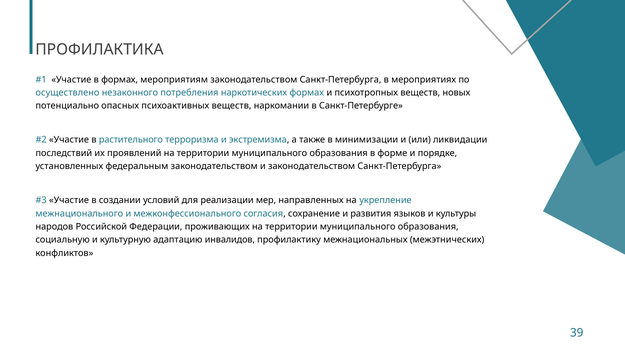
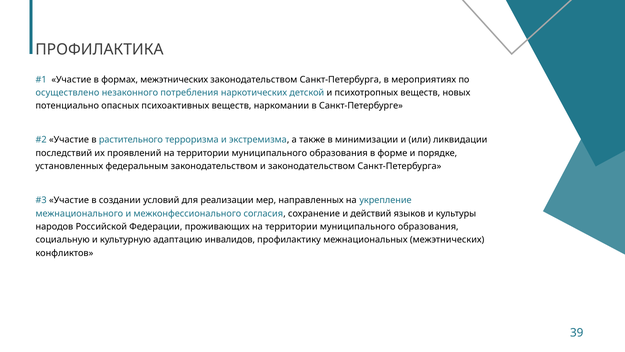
формах мероприятиям: мероприятиям -> межэтнических
наркотических формах: формах -> детской
развития: развития -> действий
